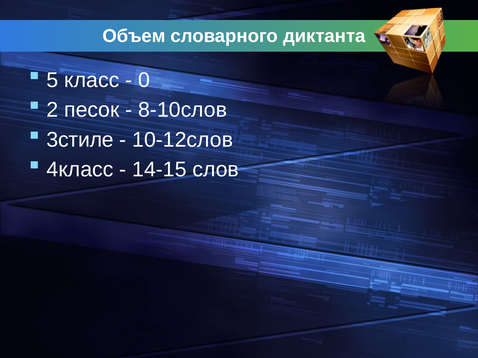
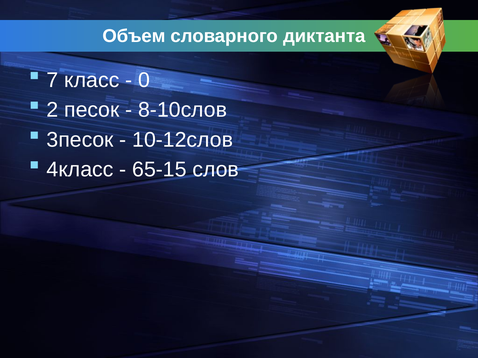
5: 5 -> 7
3стиле: 3стиле -> 3песок
14-15: 14-15 -> 65-15
